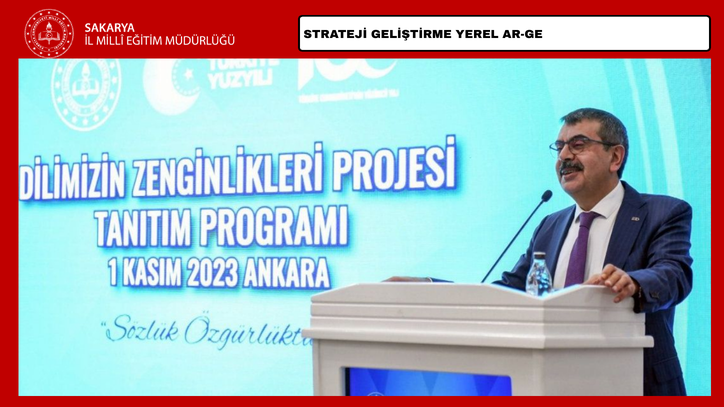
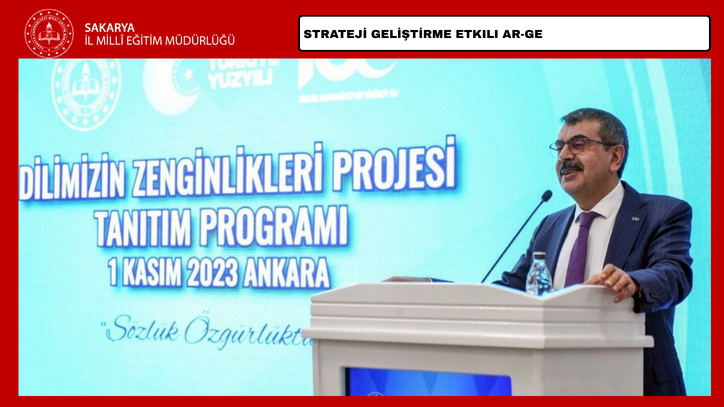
YEREL: YEREL -> ETKILI
